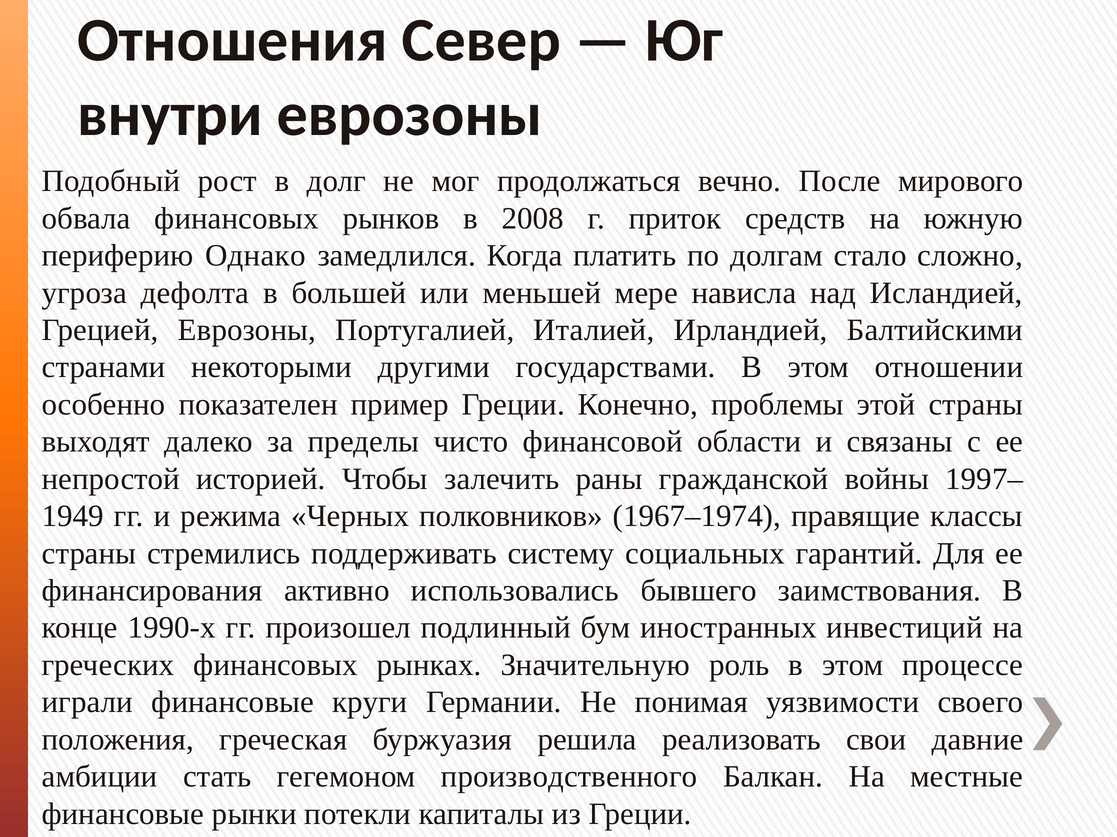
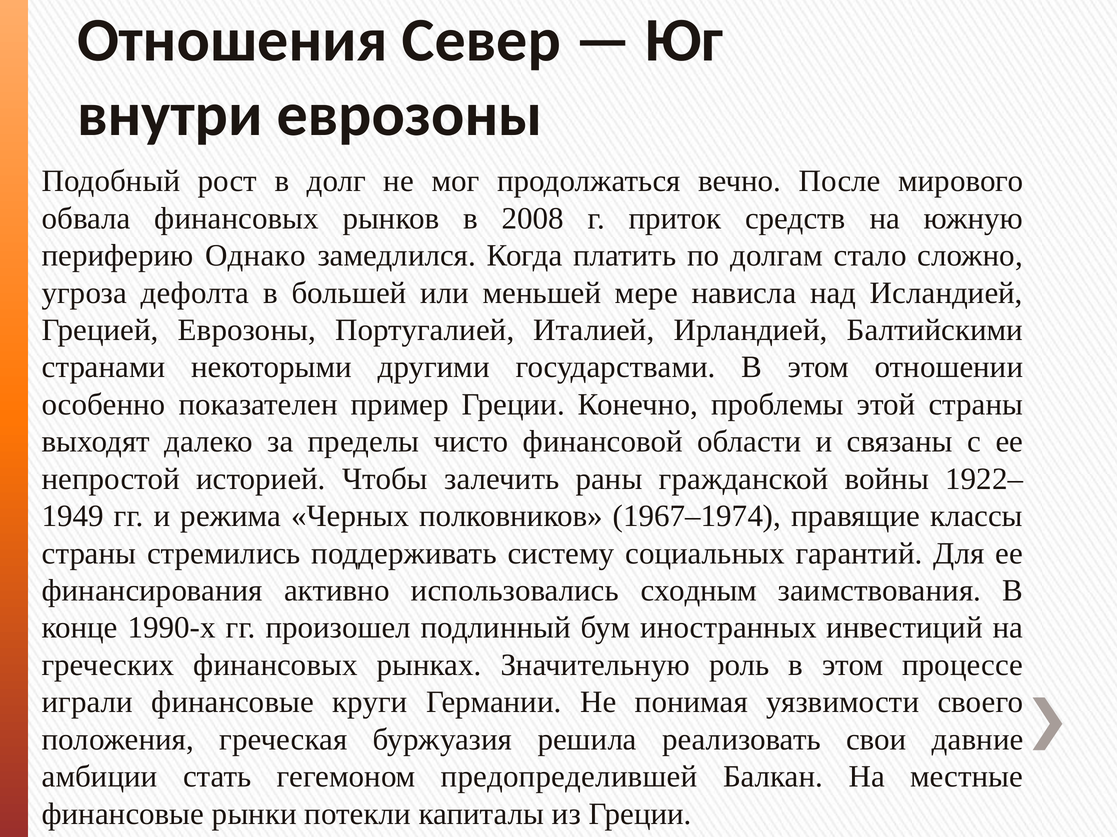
1997–: 1997– -> 1922–
бывшего: бывшего -> сходным
производственного: производственного -> предопределившей
